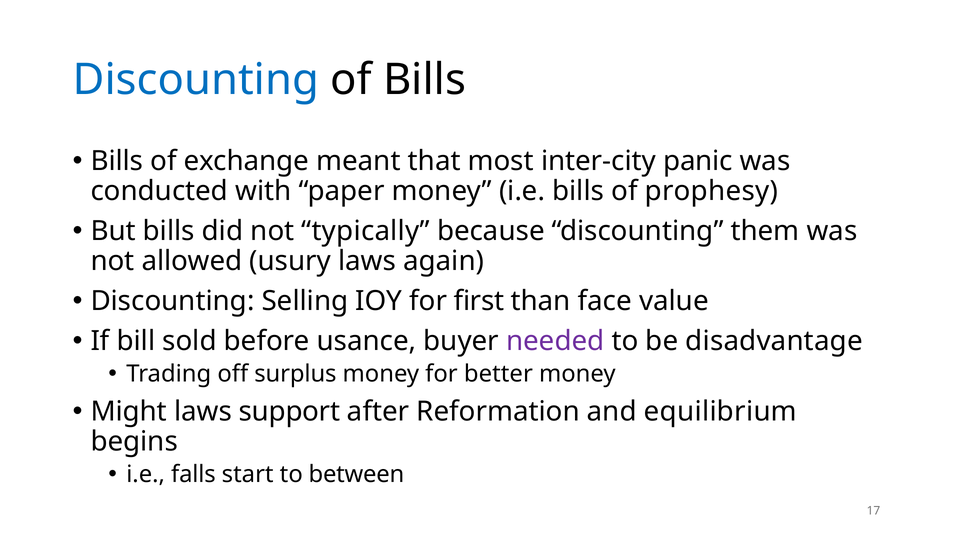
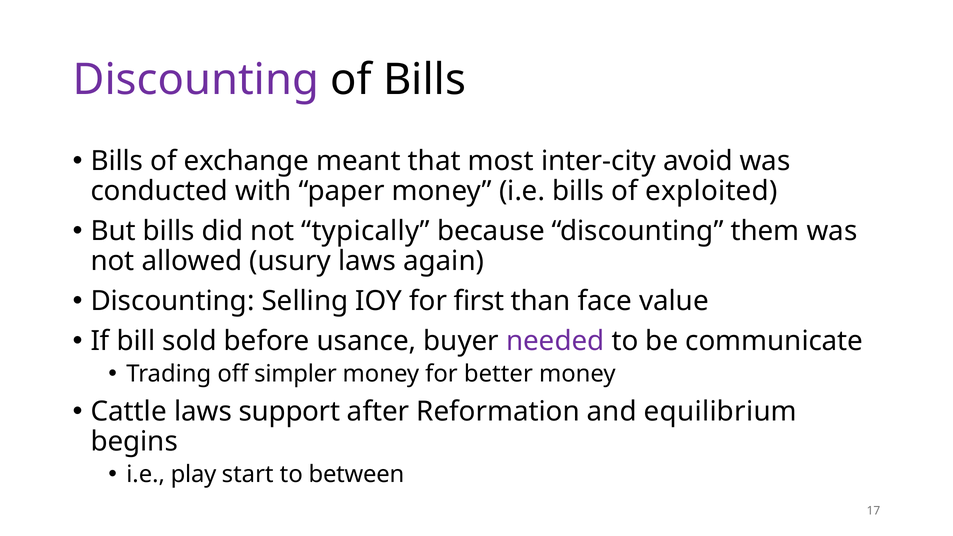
Discounting at (196, 80) colour: blue -> purple
panic: panic -> avoid
prophesy: prophesy -> exploited
disadvantage: disadvantage -> communicate
surplus: surplus -> simpler
Might: Might -> Cattle
falls: falls -> play
